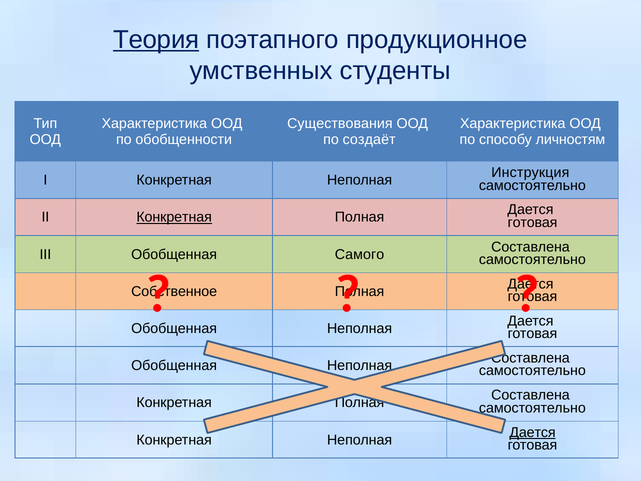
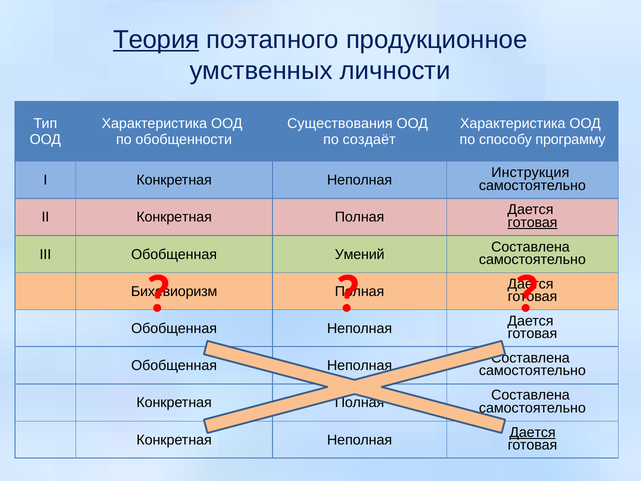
студенты: студенты -> личности
личностям: личностям -> программу
Конкретная at (174, 217) underline: present -> none
готовая at (533, 222) underline: none -> present
Самого: Самого -> Умений
Собственное: Собственное -> Бихевиоризм
